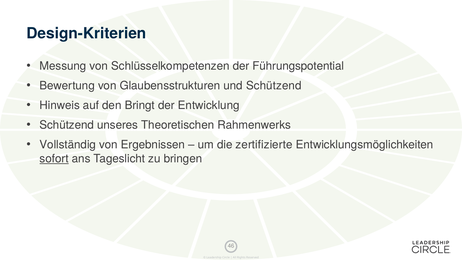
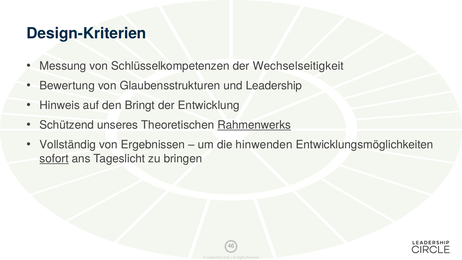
Führungspotential: Führungspotential -> Wechselseitigkeit
und Schützend: Schützend -> Leadership
Rahmenwerks underline: none -> present
zertifizierte: zertifizierte -> hinwenden
